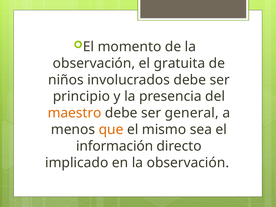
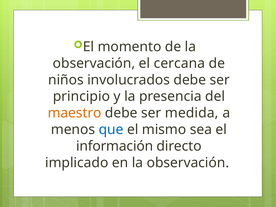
gratuita: gratuita -> cercana
general: general -> medida
que colour: orange -> blue
